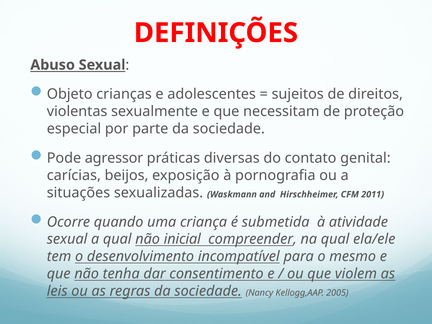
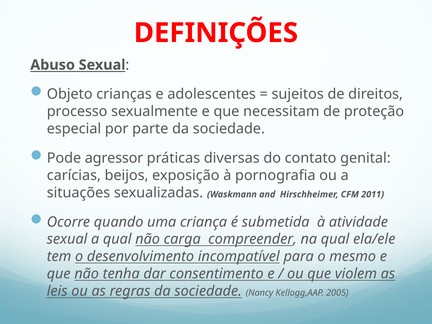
violentas: violentas -> processo
inicial: inicial -> carga
